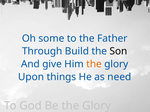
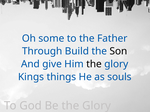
the at (94, 64) colour: orange -> black
Upon: Upon -> Kings
need: need -> souls
